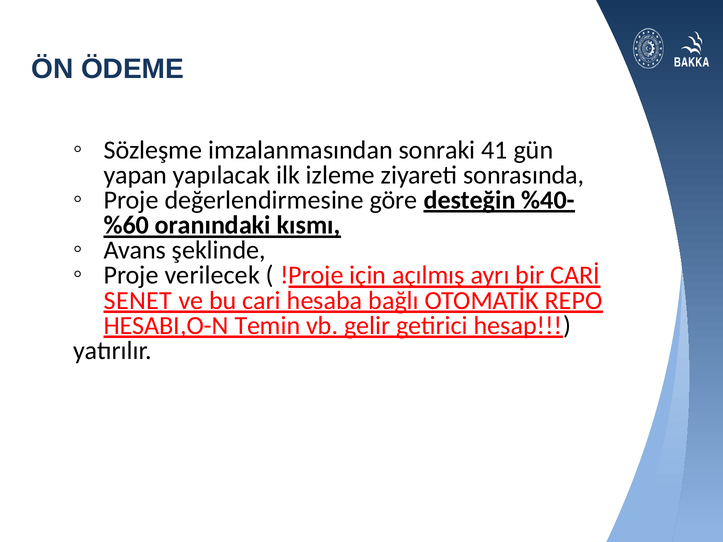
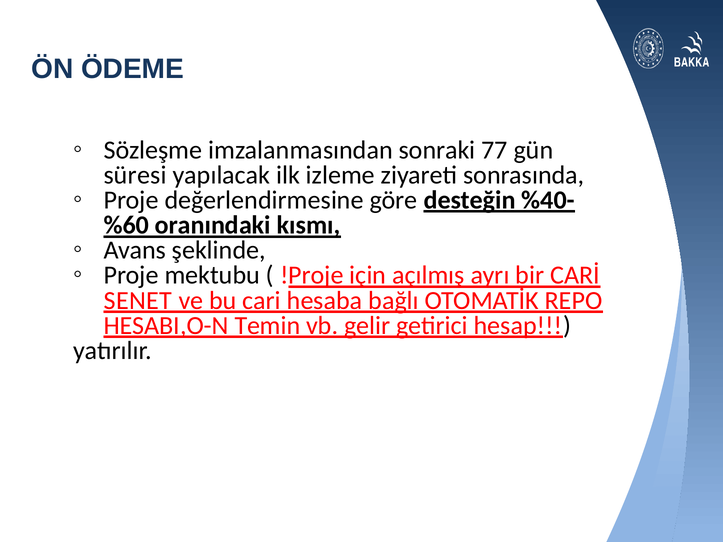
41: 41 -> 77
yapan: yapan -> süresi
verilecek: verilecek -> mektubu
